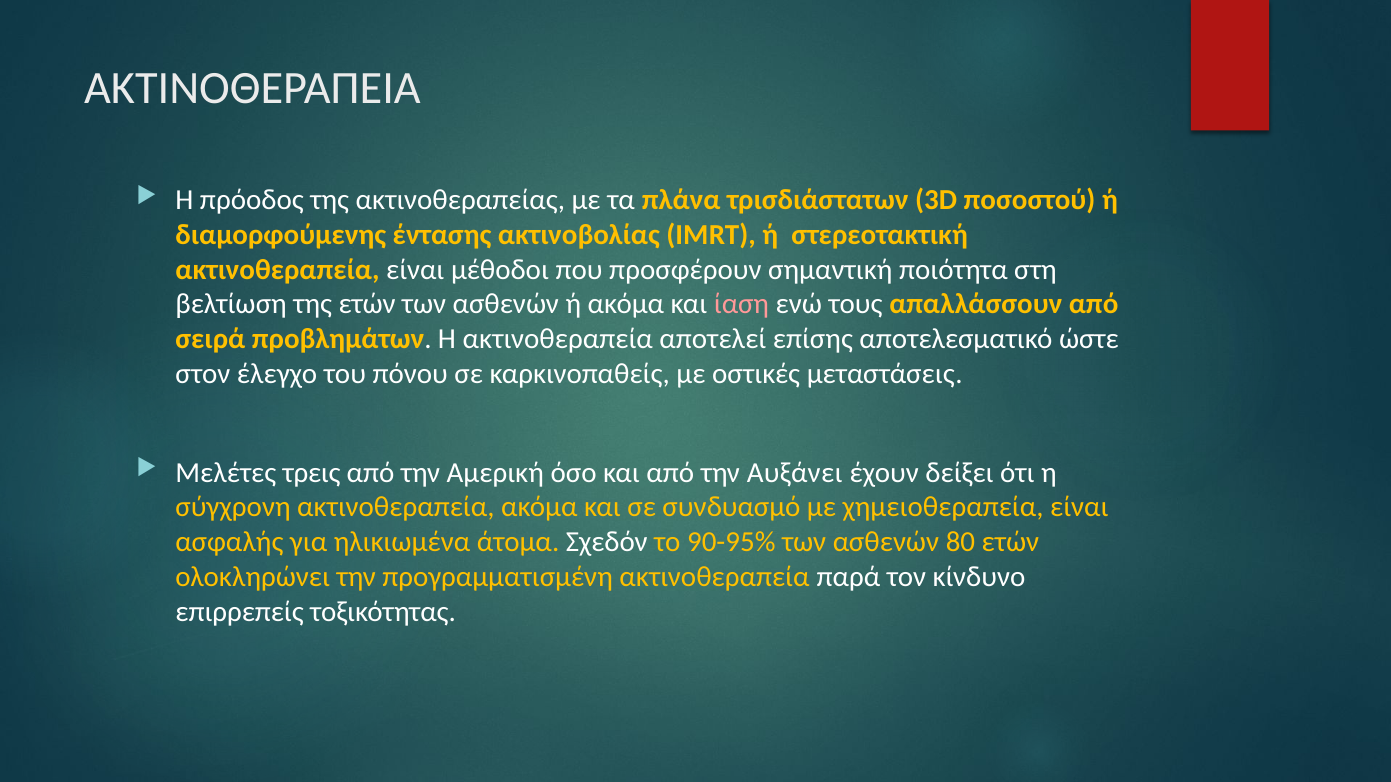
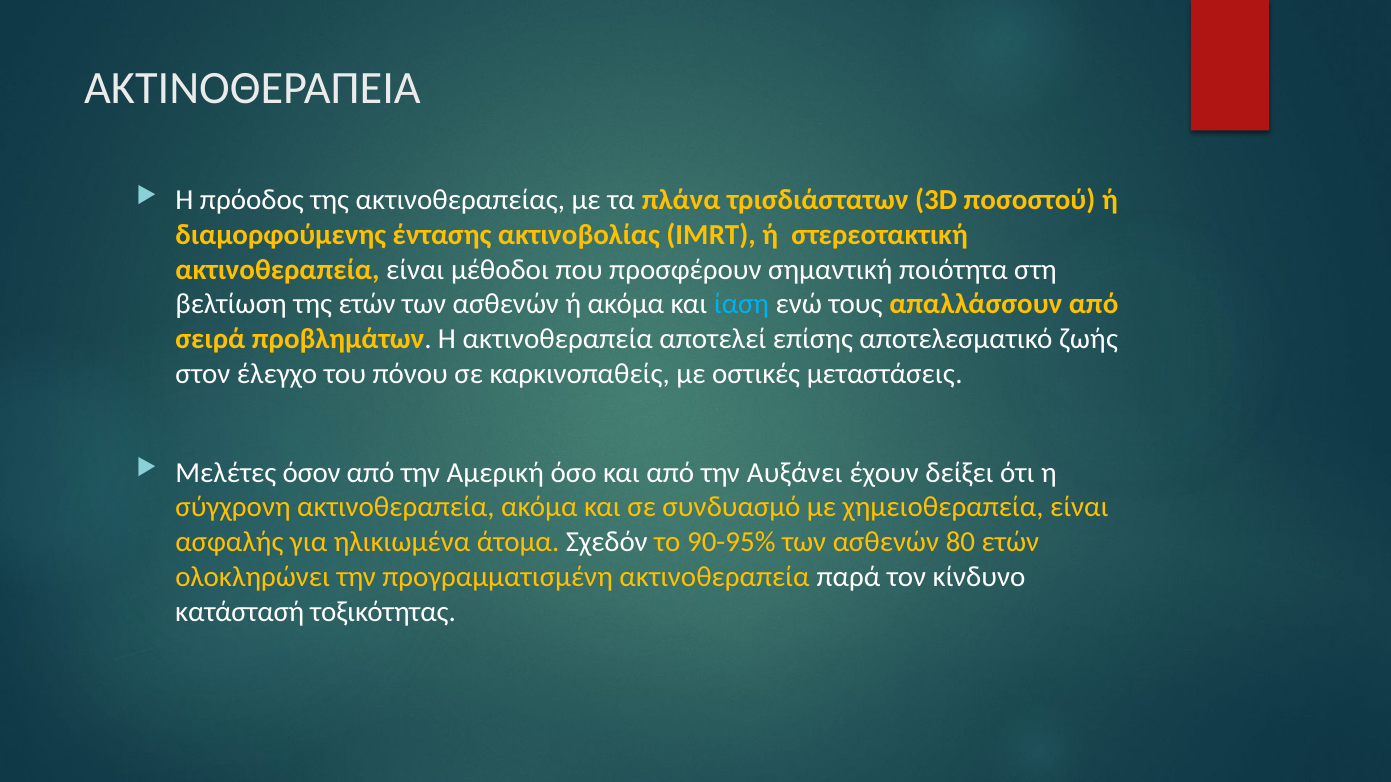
ίαση colour: pink -> light blue
ώστε: ώστε -> ζωής
τρεις: τρεις -> όσον
επιρρεπείς: επιρρεπείς -> κατάστασή
